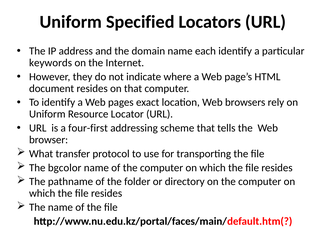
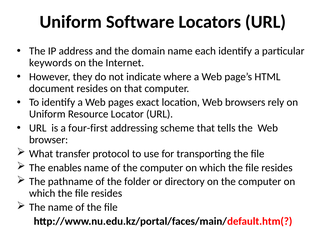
Specified: Specified -> Software
bgcolor: bgcolor -> enables
